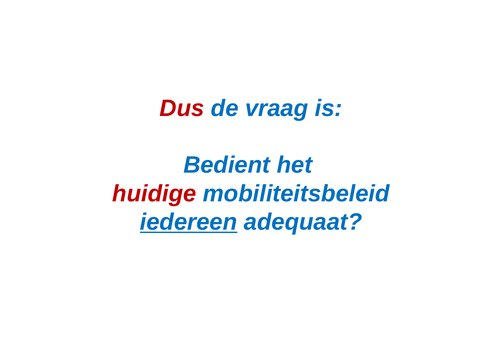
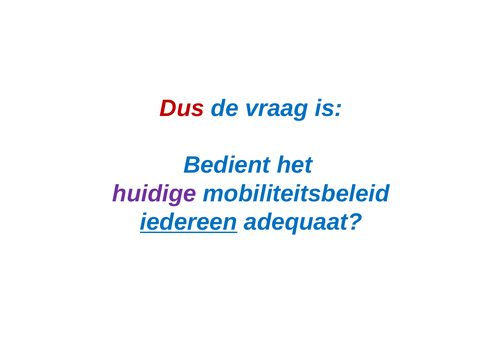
huidige colour: red -> purple
